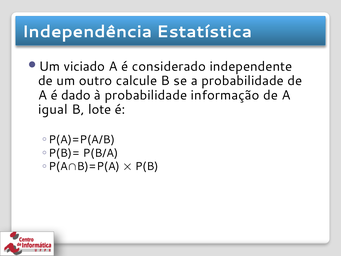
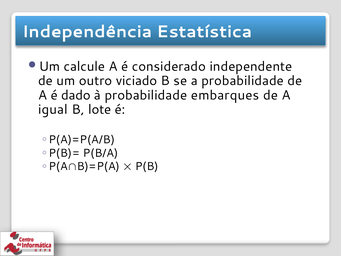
viciado: viciado -> calcule
calcule: calcule -> viciado
informação: informação -> embarques
